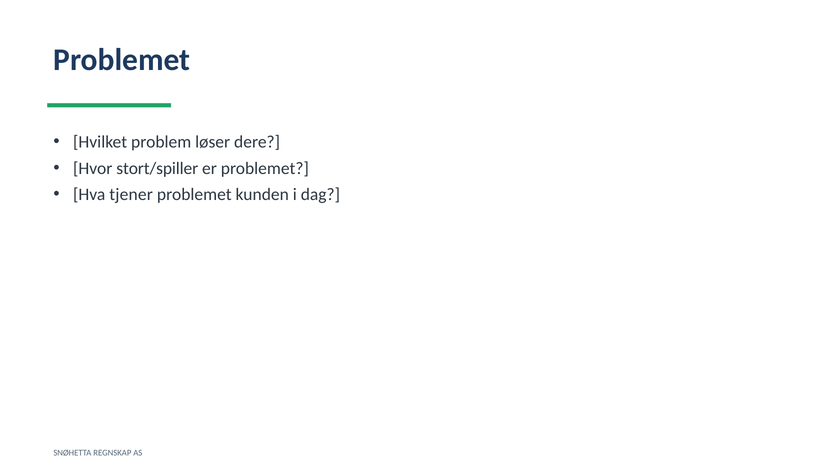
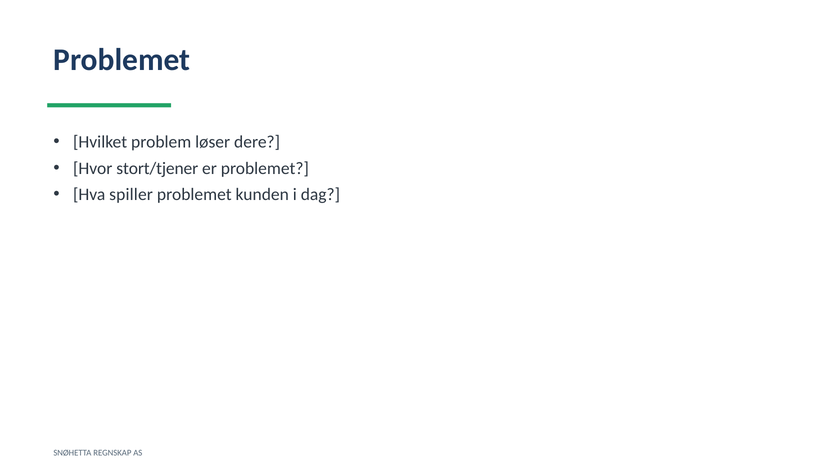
stort/spiller: stort/spiller -> stort/tjener
tjener: tjener -> spiller
